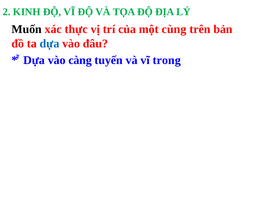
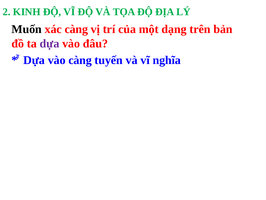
xác thực: thực -> càng
cùng: cùng -> dạng
dựa at (50, 43) colour: blue -> purple
trong: trong -> nghĩa
